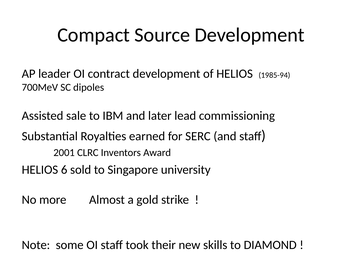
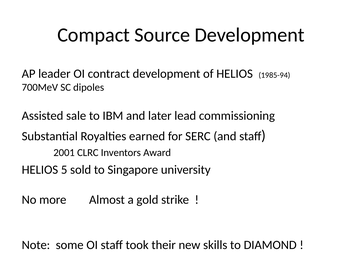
6: 6 -> 5
